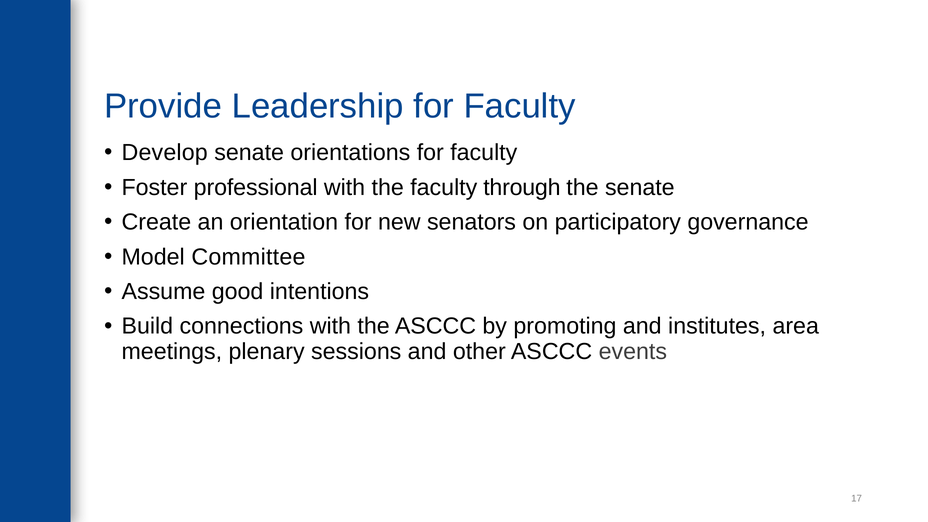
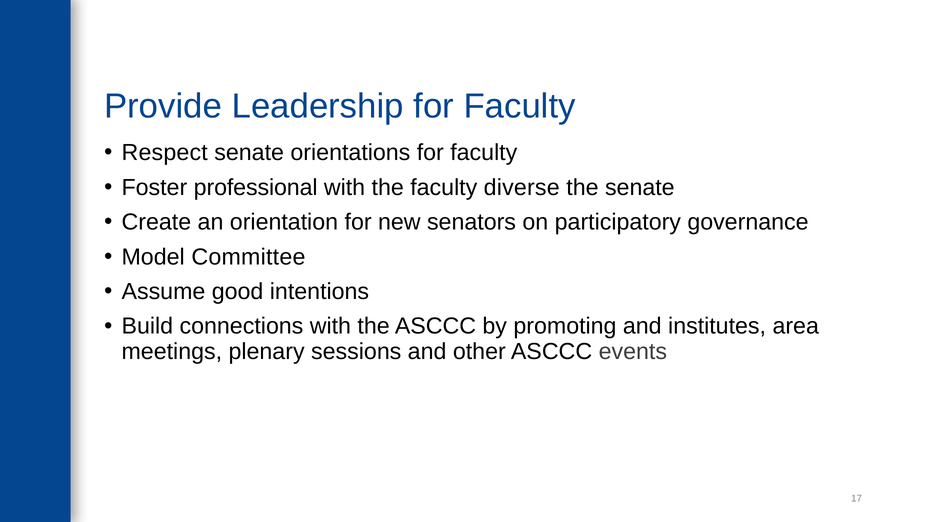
Develop: Develop -> Respect
through: through -> diverse
